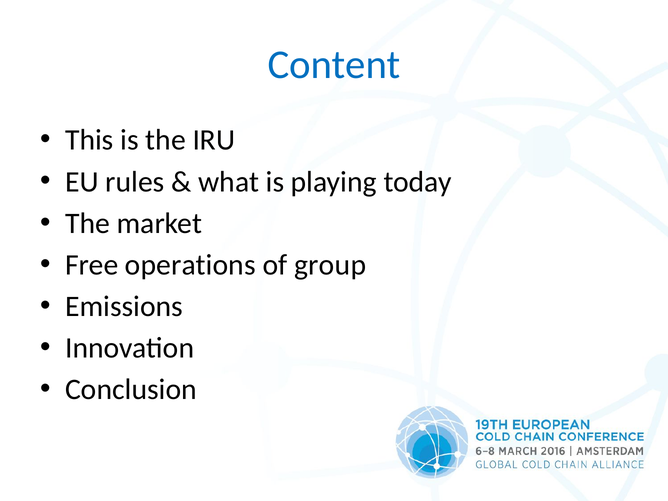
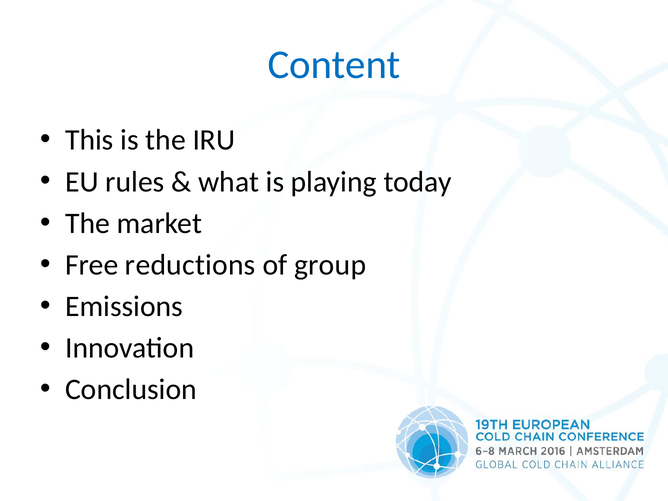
operations: operations -> reductions
